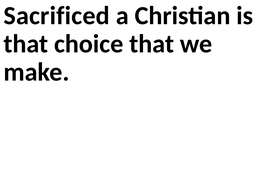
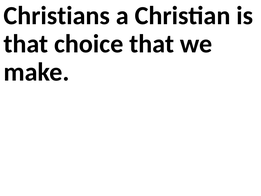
Sacrificed: Sacrificed -> Christians
